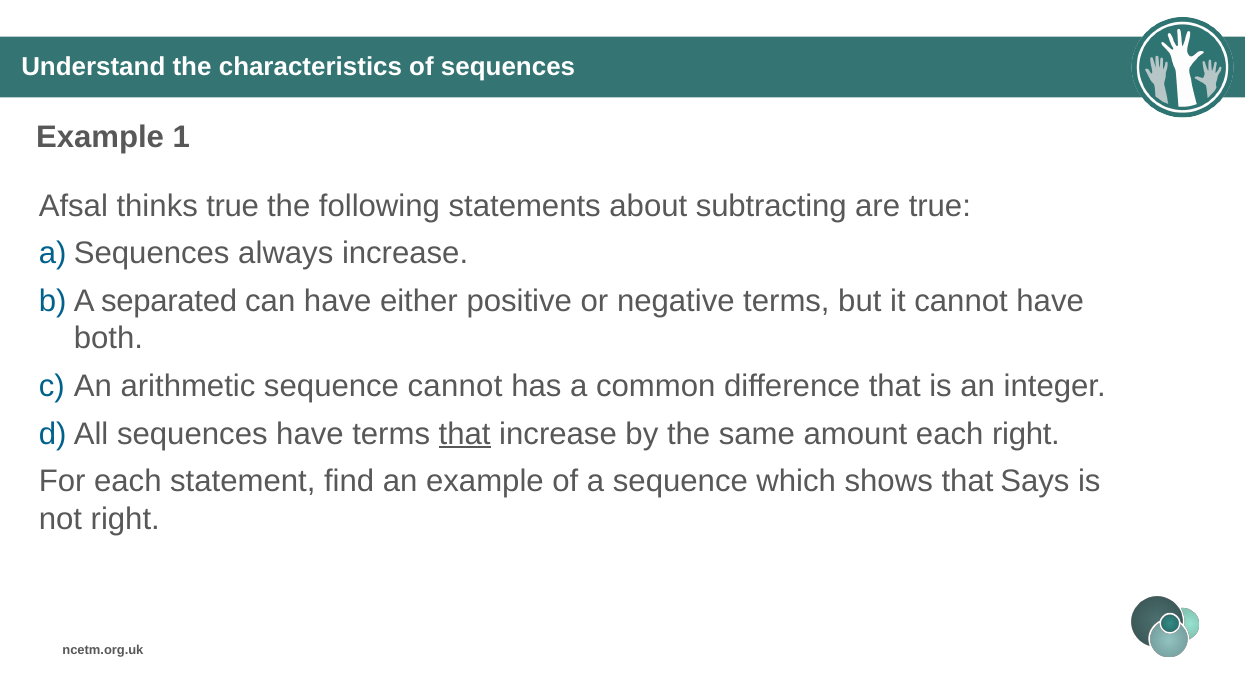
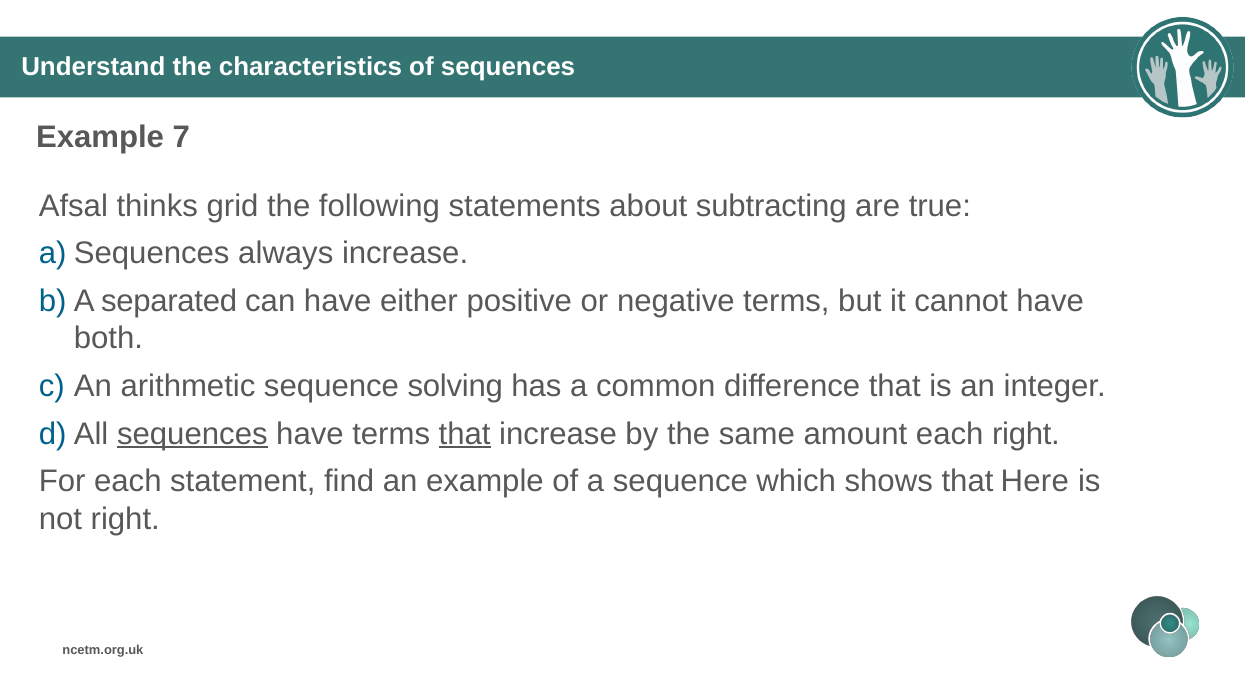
1: 1 -> 7
thinks true: true -> grid
sequence cannot: cannot -> solving
sequences at (192, 434) underline: none -> present
Says: Says -> Here
